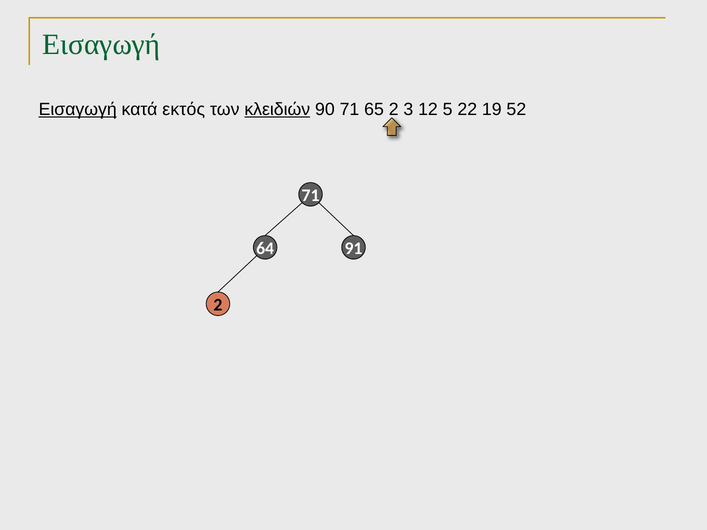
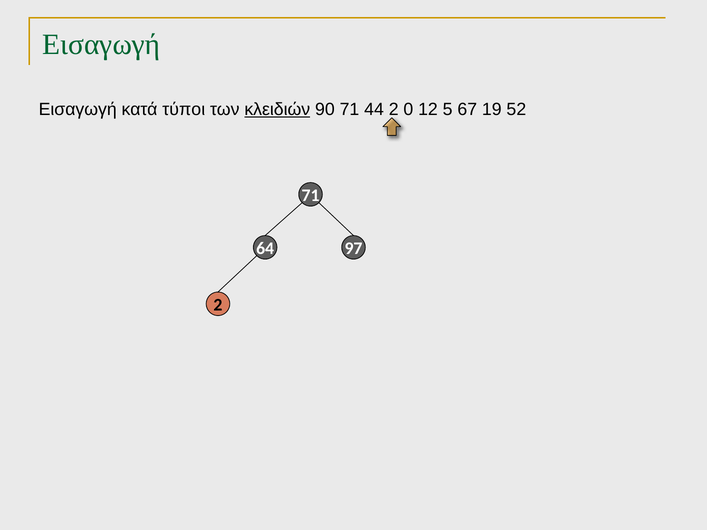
Εισαγωγή at (78, 110) underline: present -> none
εκτός: εκτός -> τύποι
65: 65 -> 44
3: 3 -> 0
22: 22 -> 67
91: 91 -> 97
